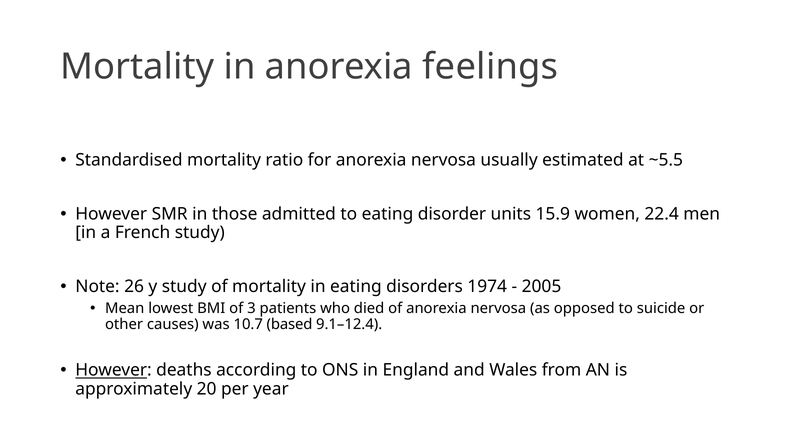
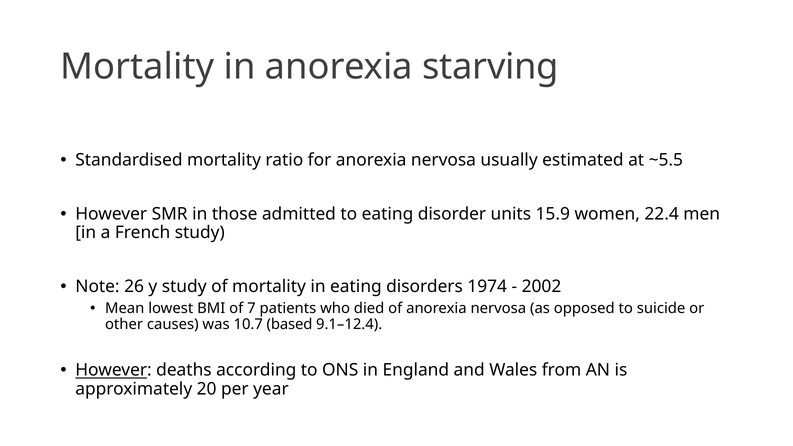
feelings: feelings -> starving
2005: 2005 -> 2002
3: 3 -> 7
